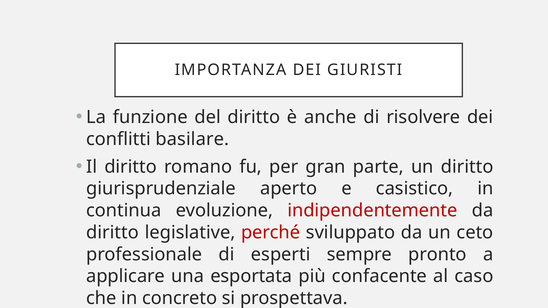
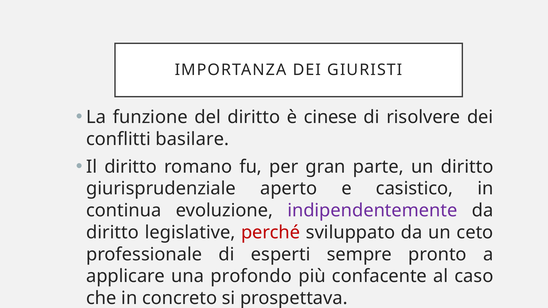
anche: anche -> cinese
indipendentemente colour: red -> purple
esportata: esportata -> profondo
